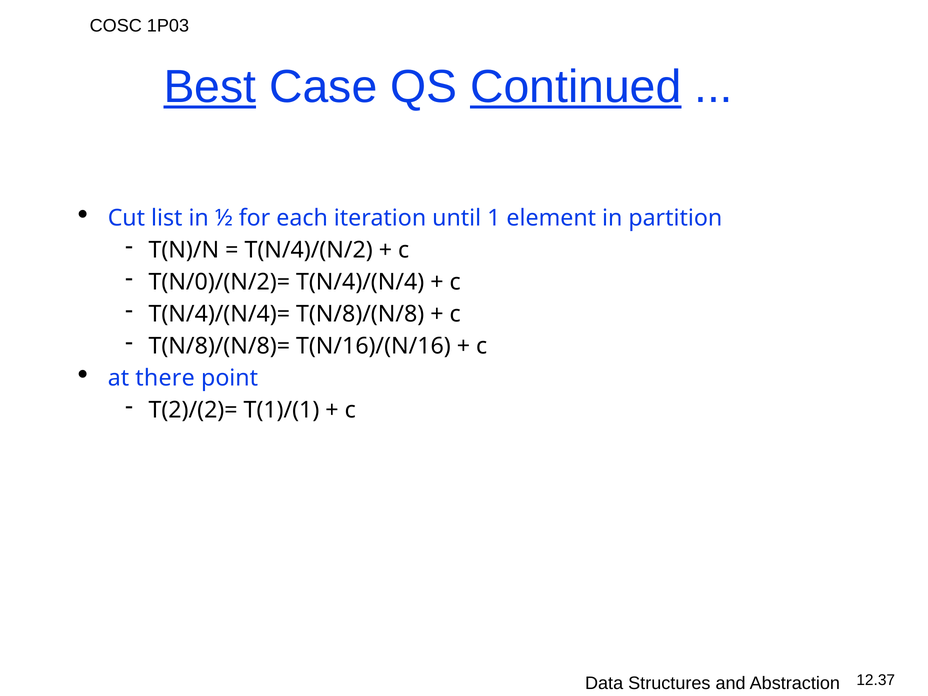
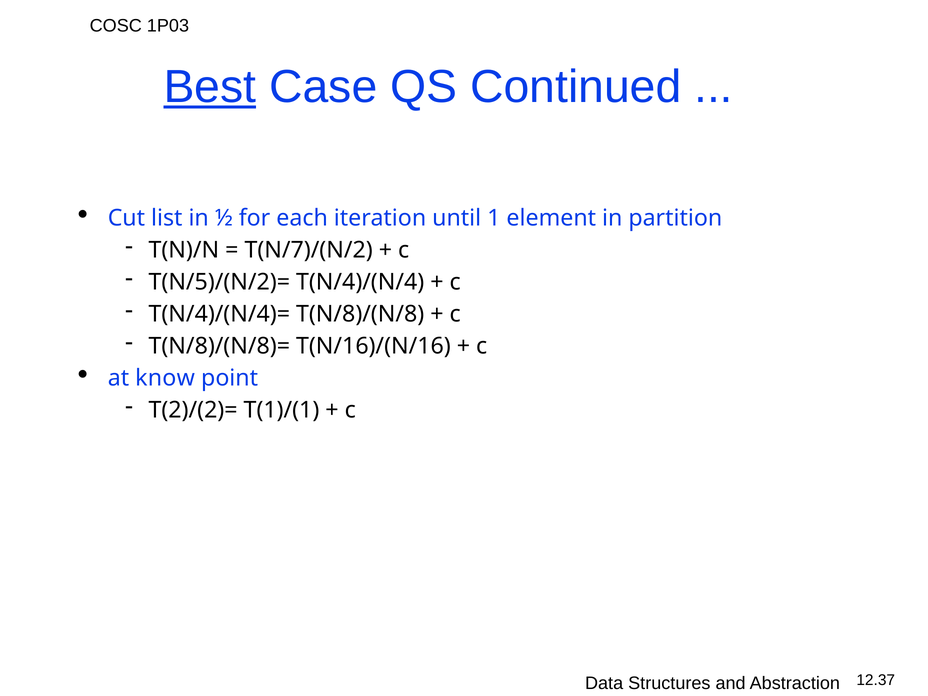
Continued underline: present -> none
T(N/4)/(N/2: T(N/4)/(N/2 -> T(N/7)/(N/2
T(N/0)/(N/2)=: T(N/0)/(N/2)= -> T(N/5)/(N/2)=
there: there -> know
